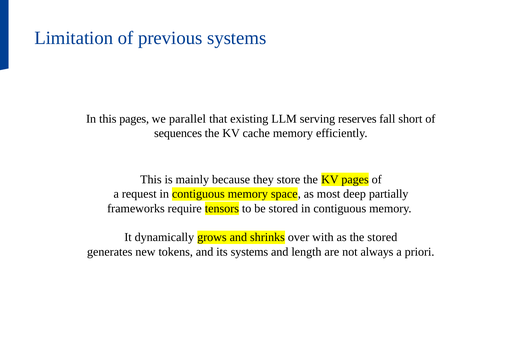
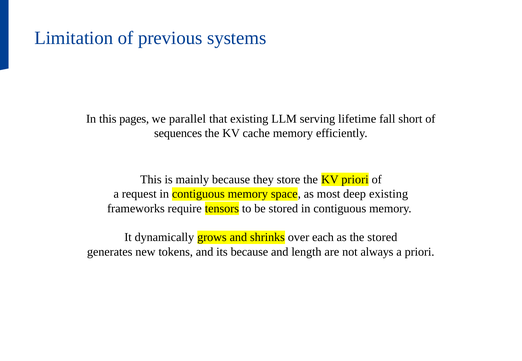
reserves: reserves -> lifetime
KV pages: pages -> priori
deep partially: partially -> existing
with: with -> each
its systems: systems -> because
